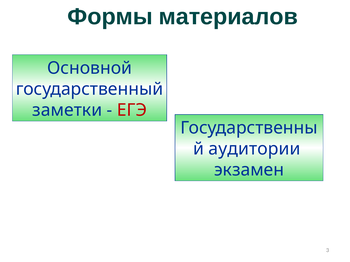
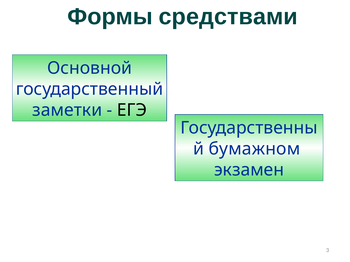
материалов: материалов -> средствами
ЕГЭ colour: red -> black
аудитории: аудитории -> бумажном
